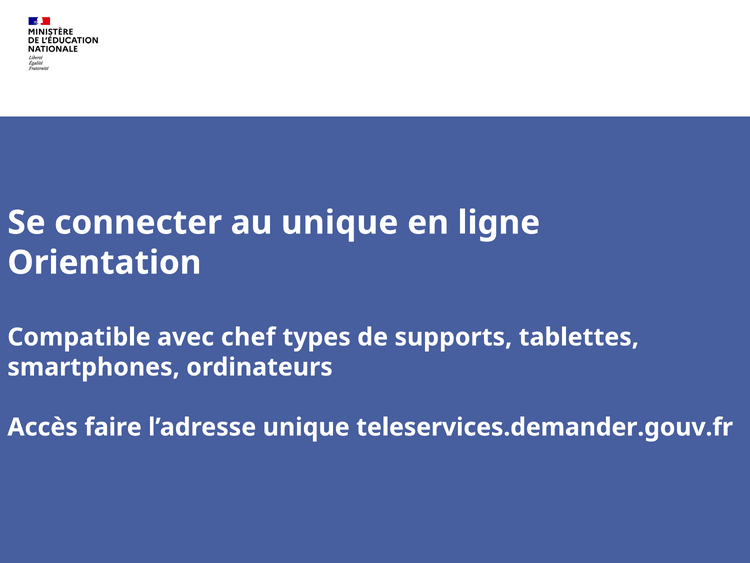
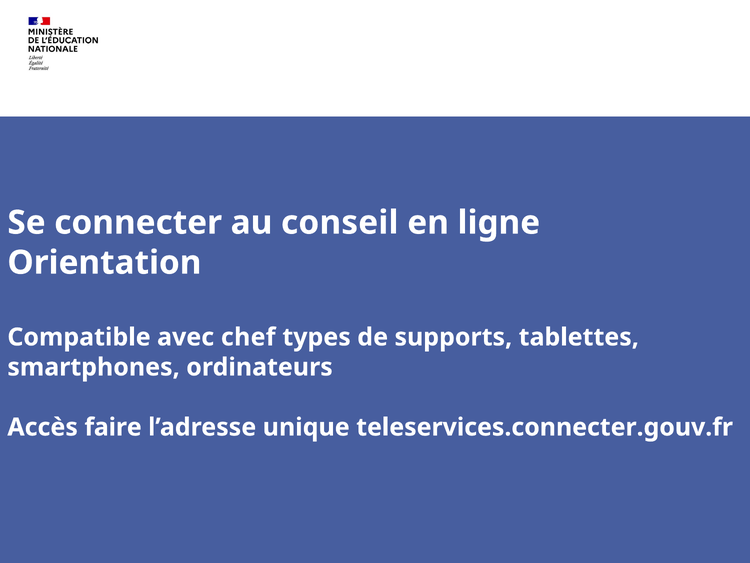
au unique: unique -> conseil
teleservices.demander.gouv.fr: teleservices.demander.gouv.fr -> teleservices.connecter.gouv.fr
